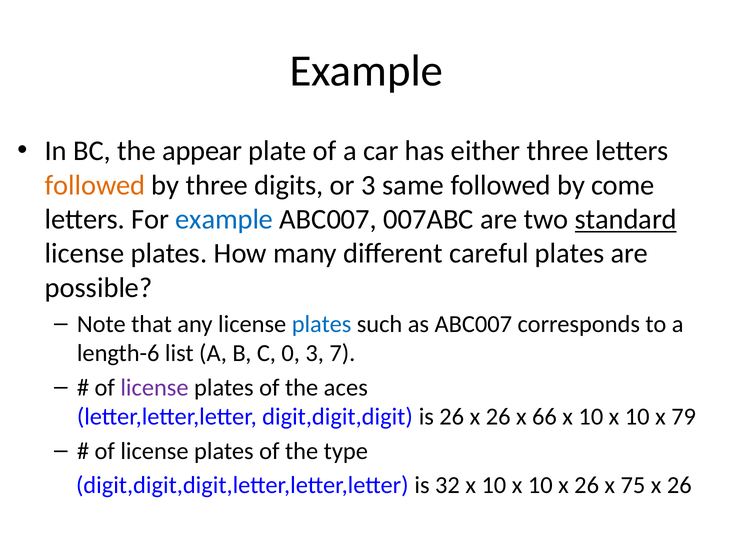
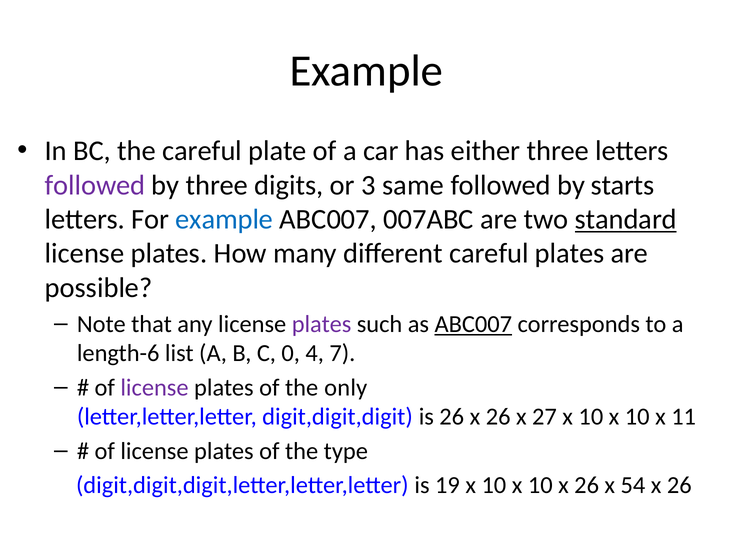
the appear: appear -> careful
followed at (95, 185) colour: orange -> purple
come: come -> starts
plates at (322, 324) colour: blue -> purple
ABC007 at (473, 324) underline: none -> present
0 3: 3 -> 4
aces: aces -> only
66: 66 -> 27
79: 79 -> 11
32: 32 -> 19
75: 75 -> 54
